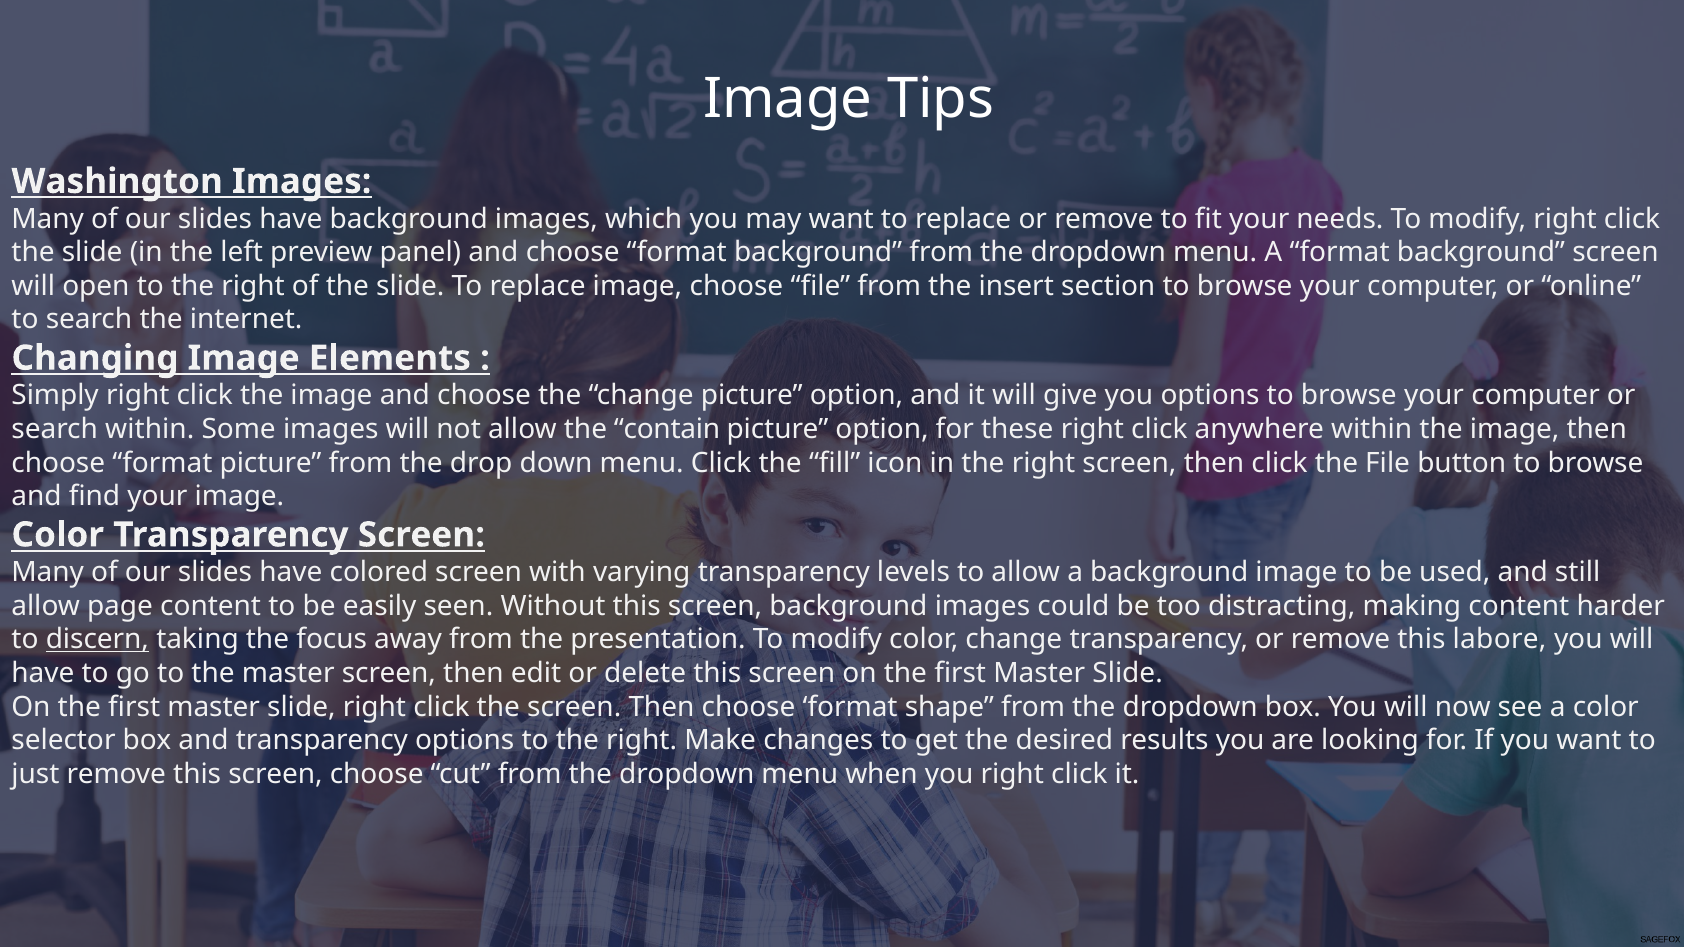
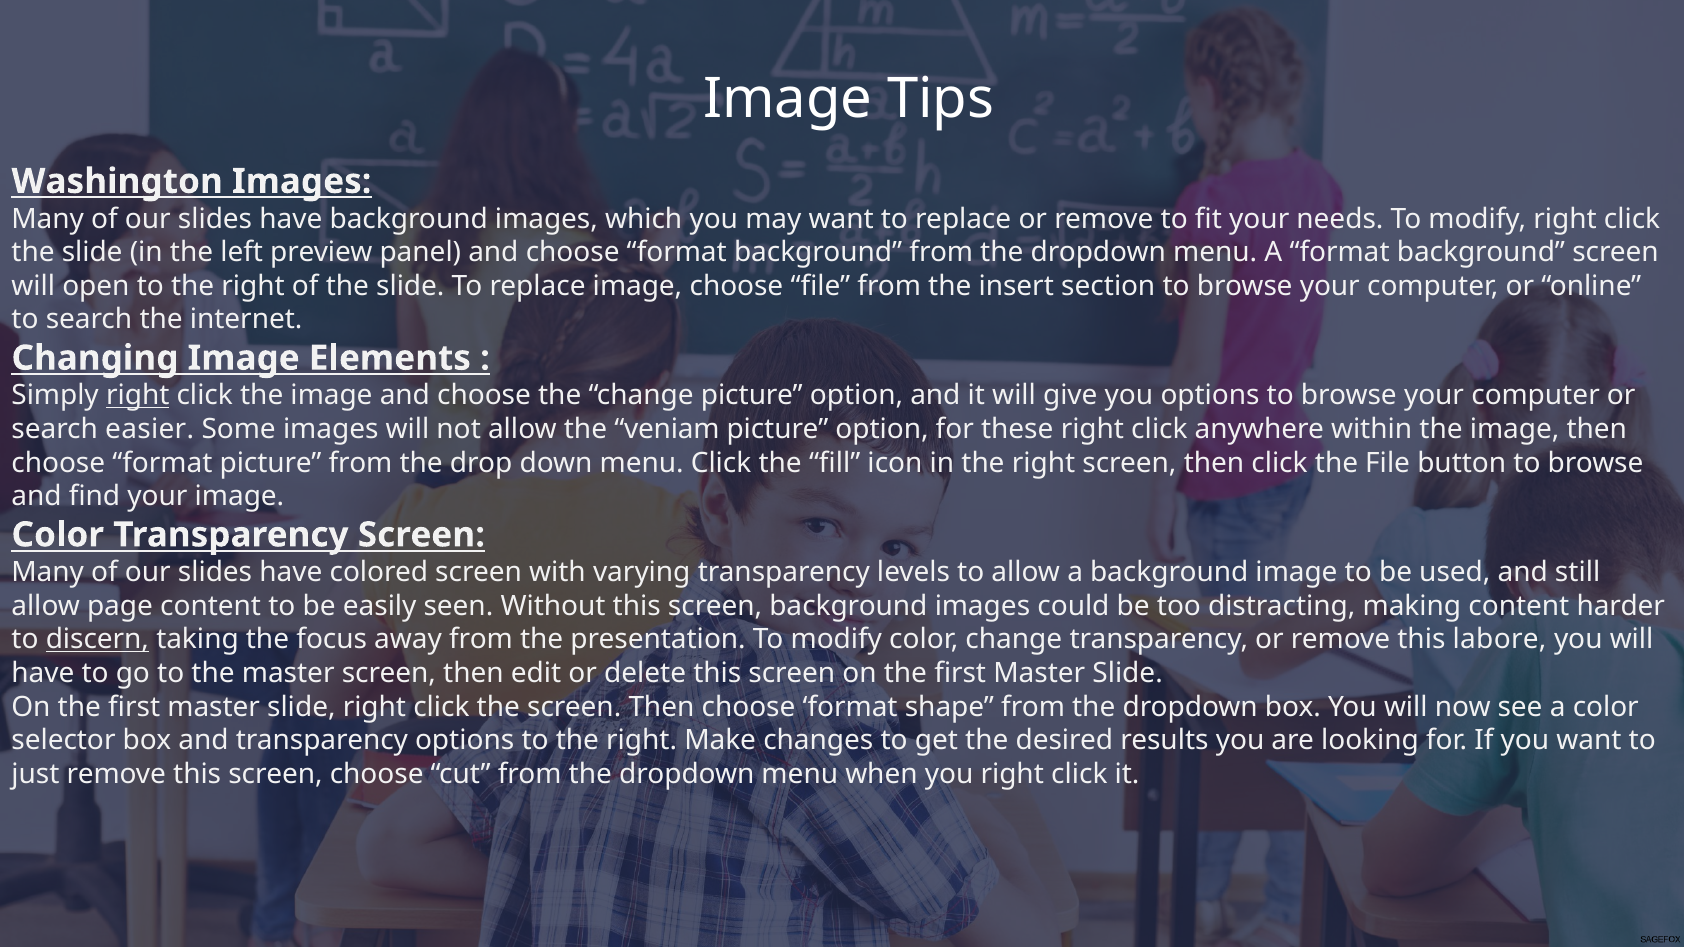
right at (138, 396) underline: none -> present
search within: within -> easier
contain: contain -> veniam
